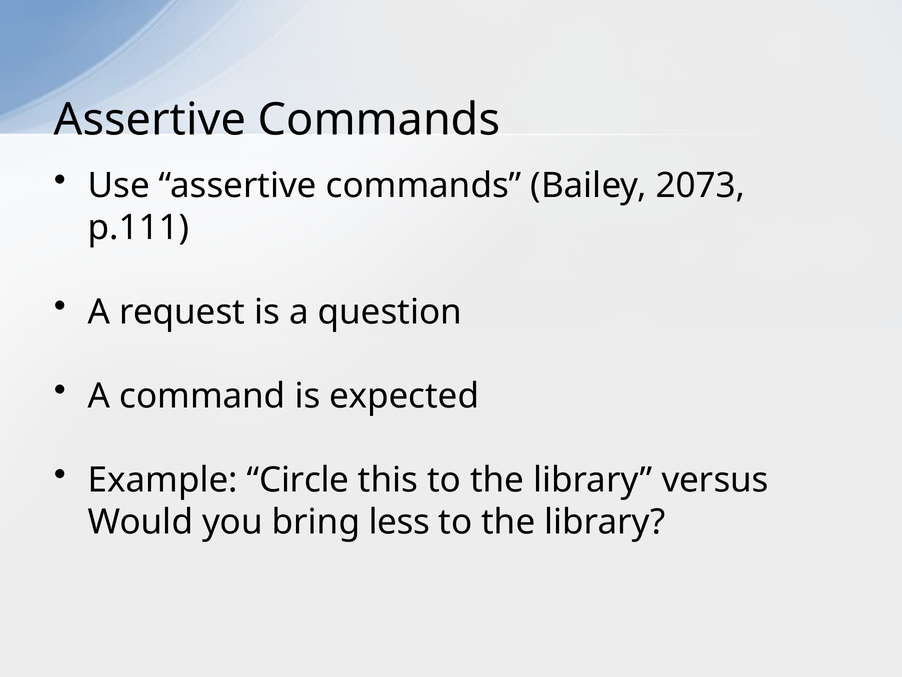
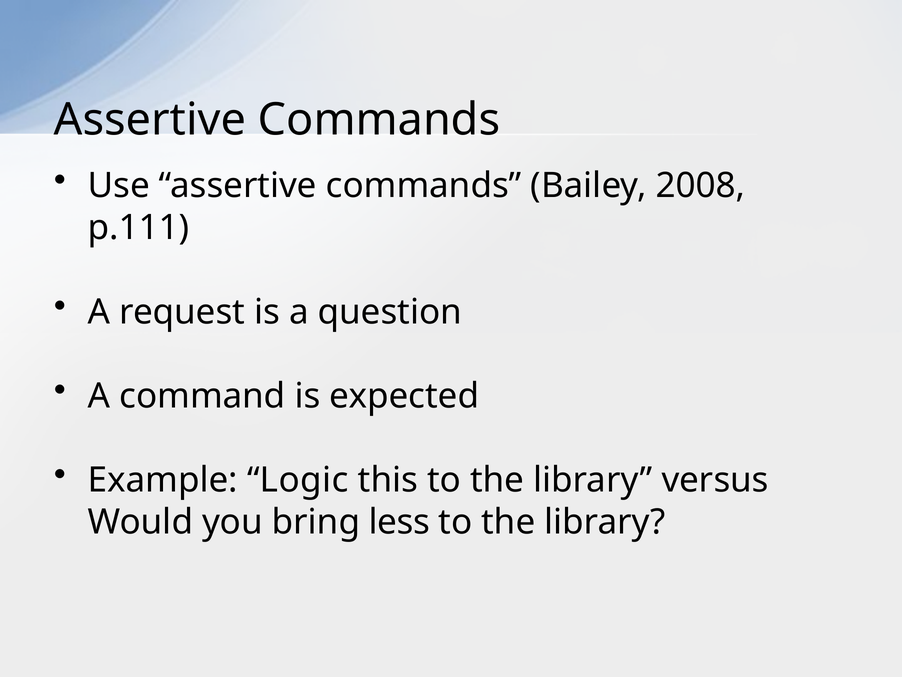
2073: 2073 -> 2008
Circle: Circle -> Logic
